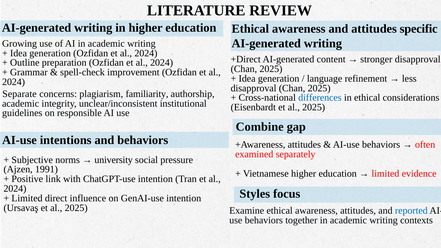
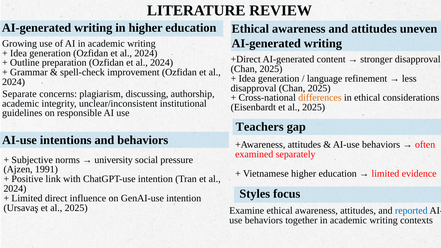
specific: specific -> uneven
familiarity: familiarity -> discussing
differences colour: blue -> orange
Combine: Combine -> Teachers
